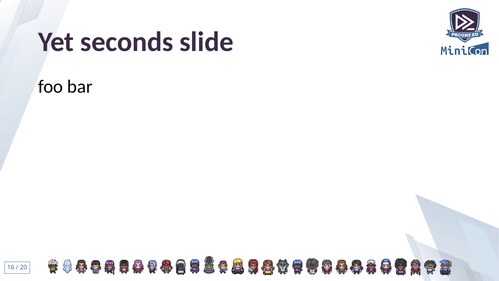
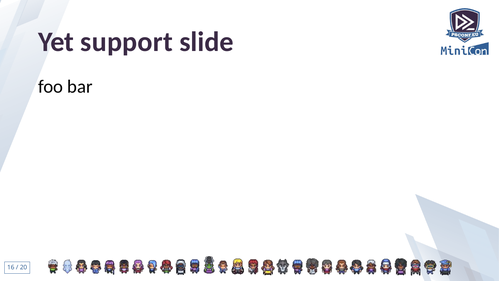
seconds: seconds -> support
